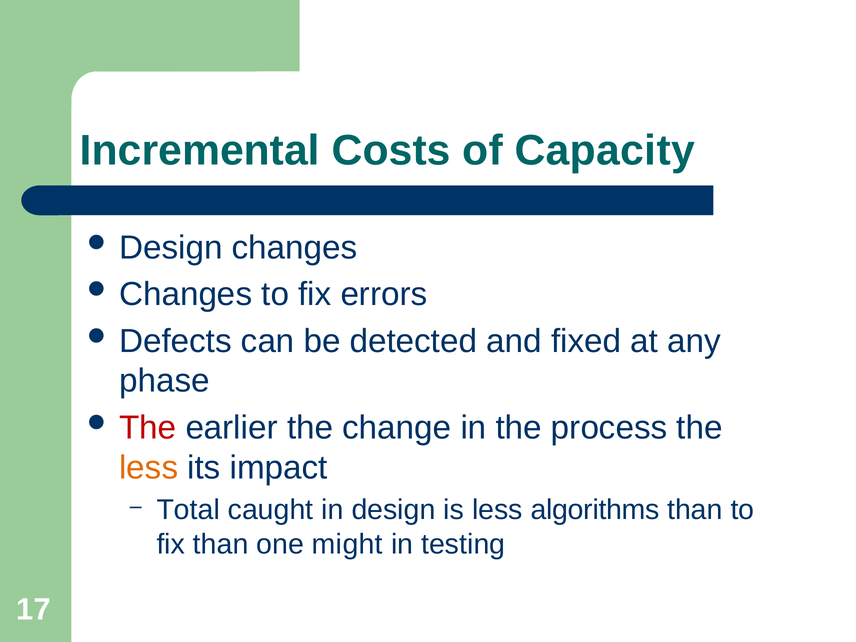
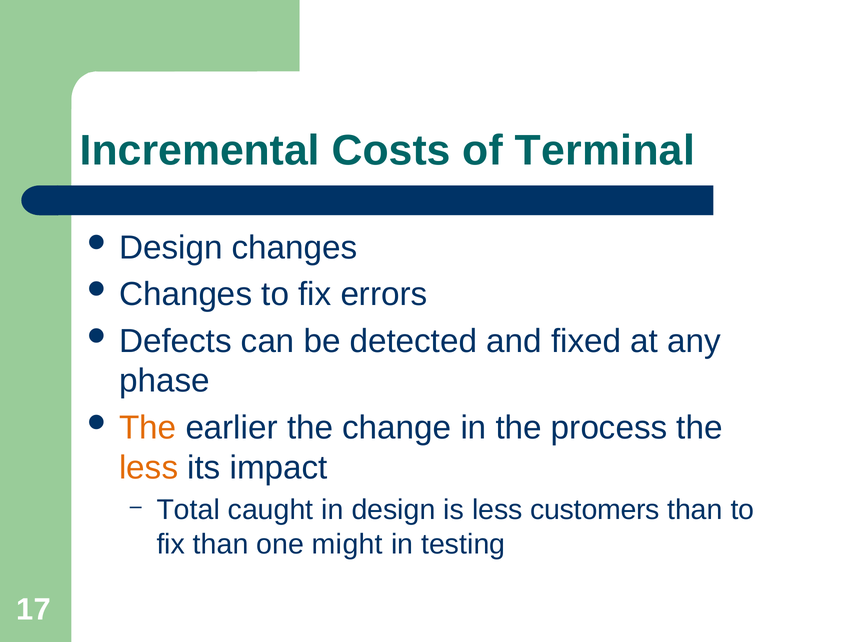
Capacity: Capacity -> Terminal
The at (148, 428) colour: red -> orange
algorithms: algorithms -> customers
